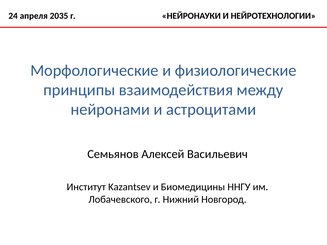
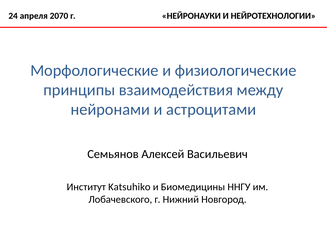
2035: 2035 -> 2070
Kazantsev: Kazantsev -> Katsuhiko
